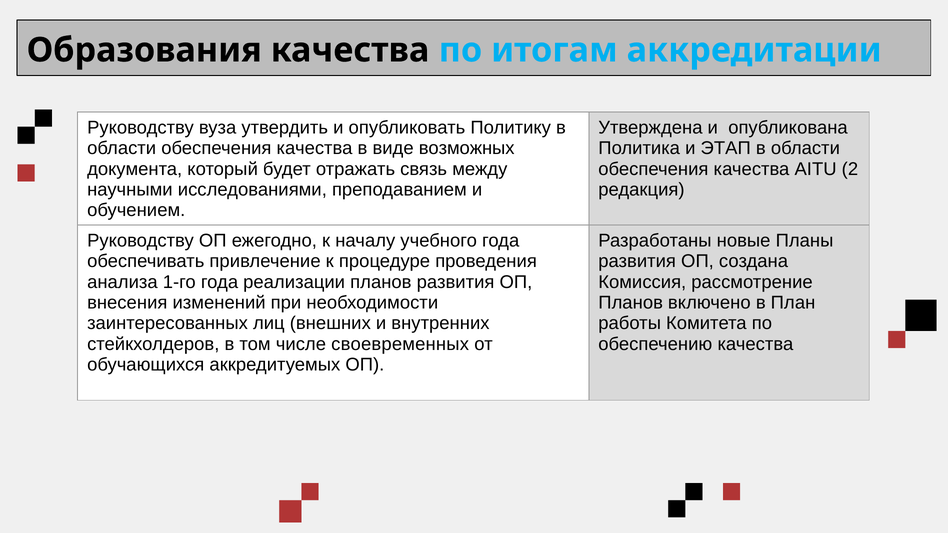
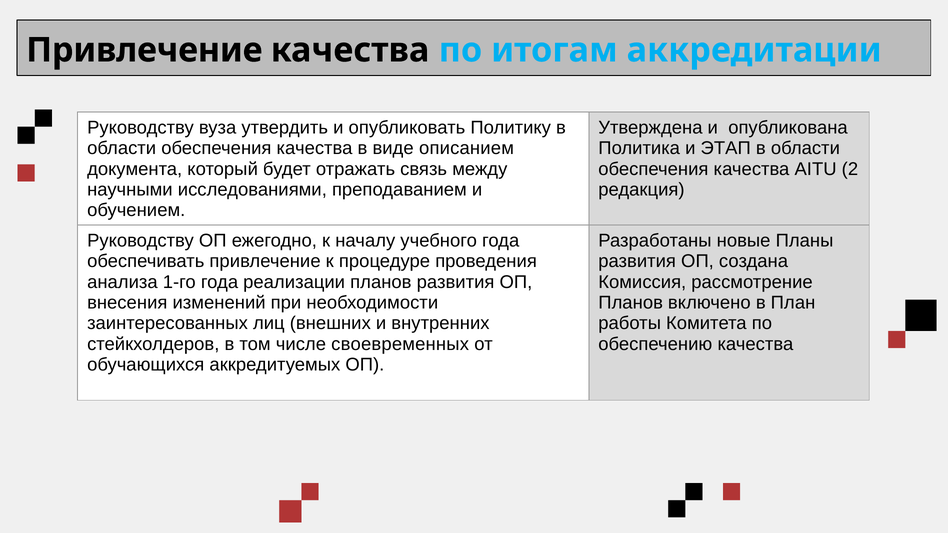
Образования at (144, 50): Образования -> Привлечение
возможных: возможных -> описанием
